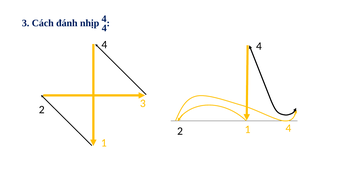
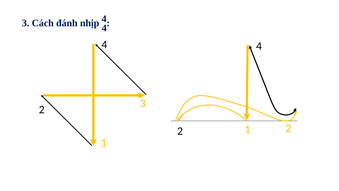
2 4: 4 -> 2
